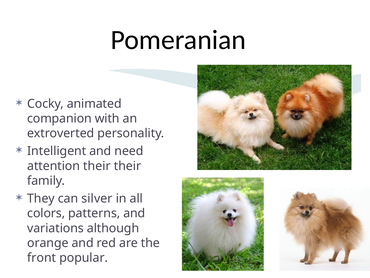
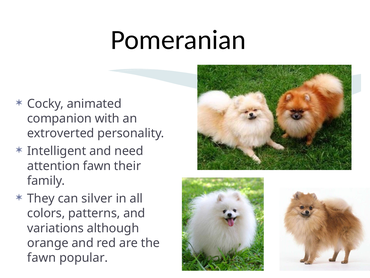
attention their: their -> fawn
front at (42, 257): front -> fawn
